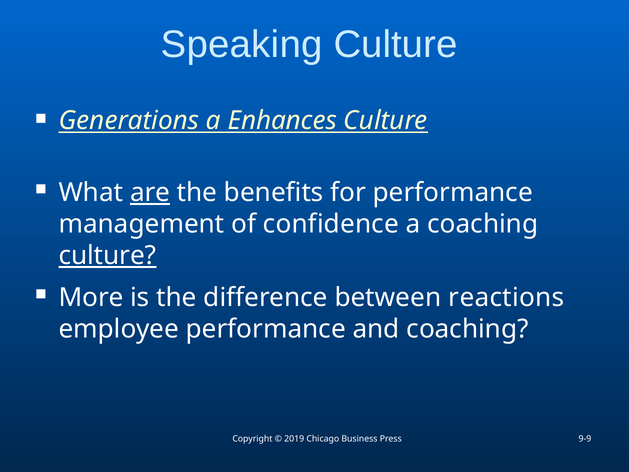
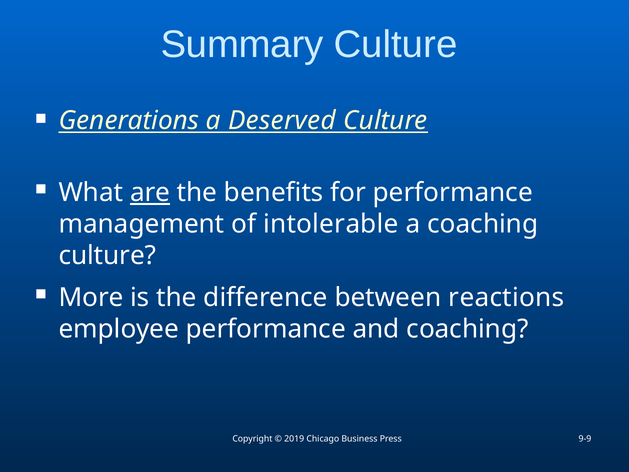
Speaking: Speaking -> Summary
Enhances: Enhances -> Deserved
confidence: confidence -> intolerable
culture at (107, 256) underline: present -> none
